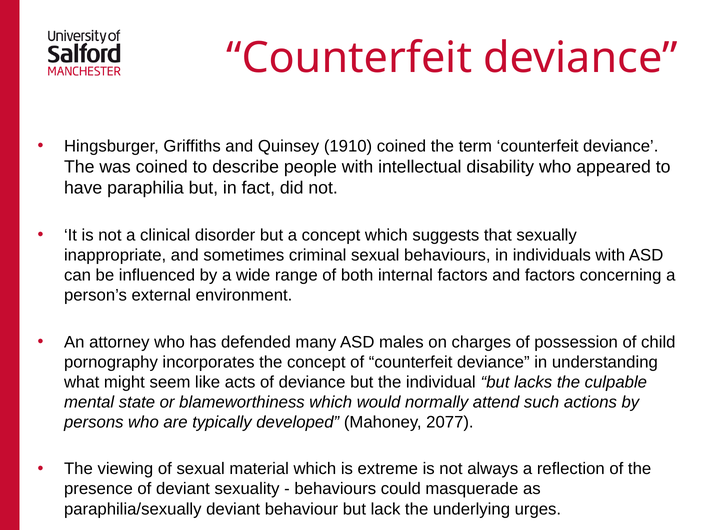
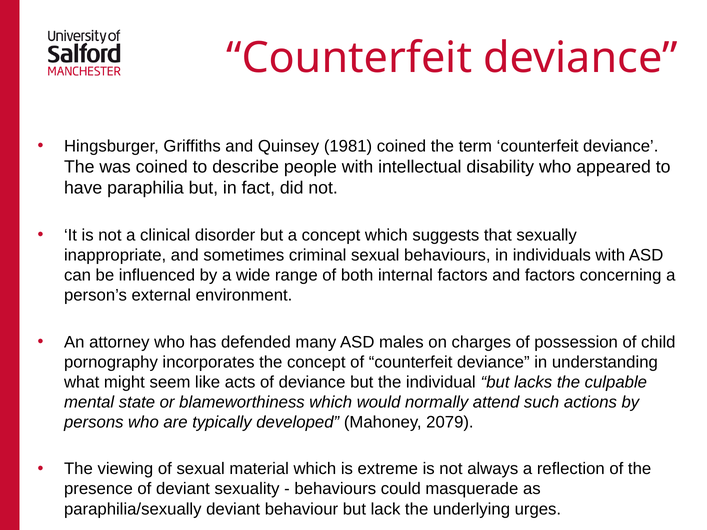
1910: 1910 -> 1981
2077: 2077 -> 2079
